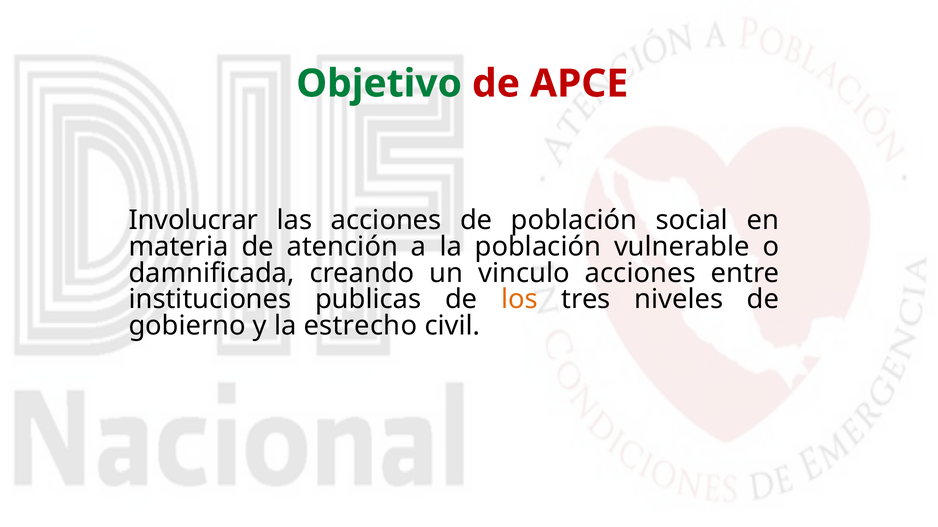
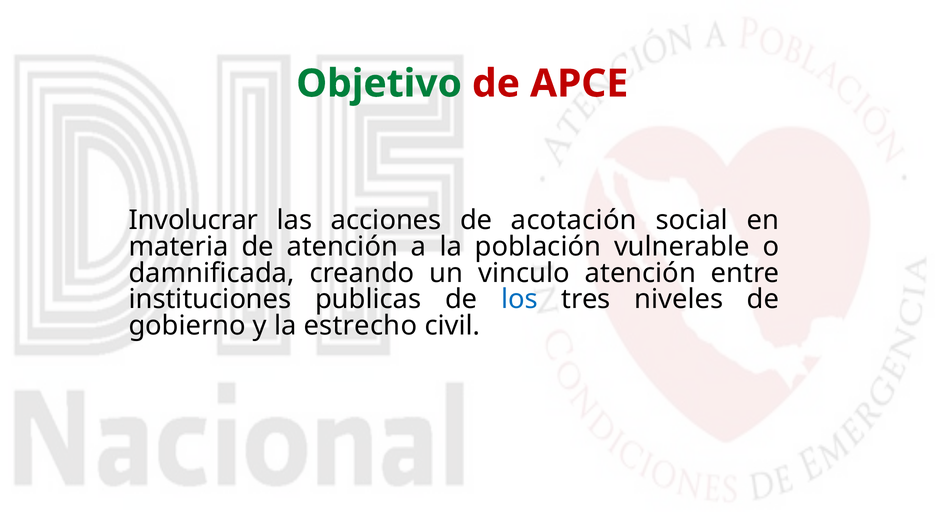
de población: población -> acotación
vinculo acciones: acciones -> atención
los colour: orange -> blue
